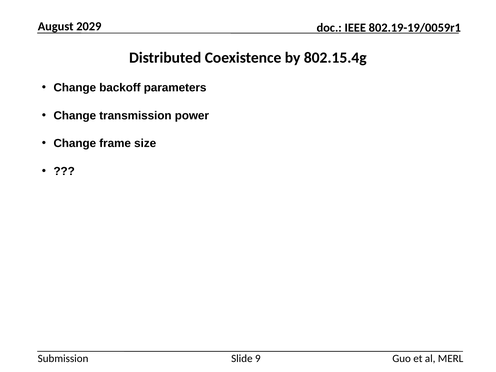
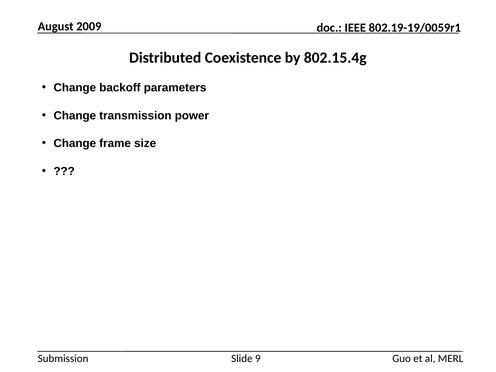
2029: 2029 -> 2009
